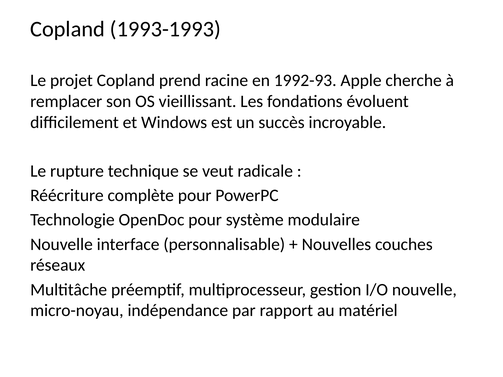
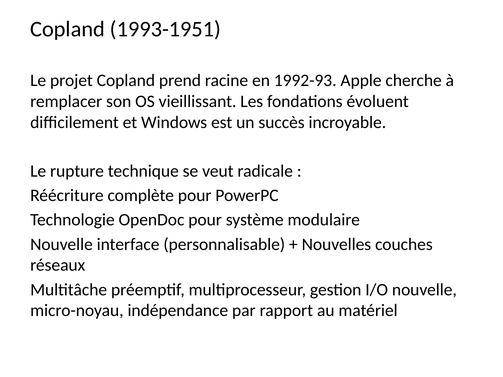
1993-1993: 1993-1993 -> 1993-1951
